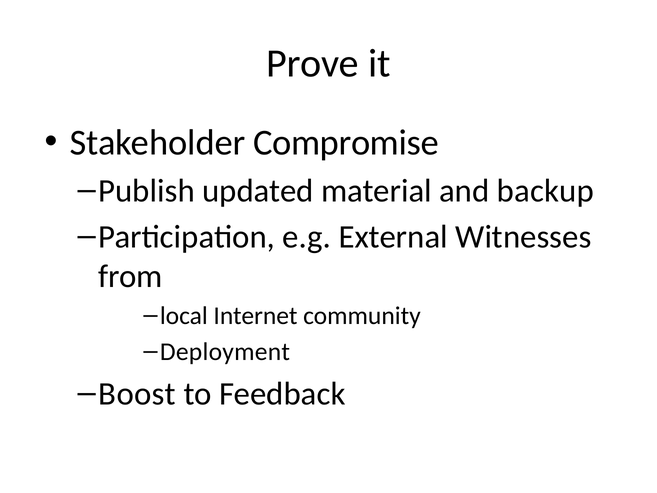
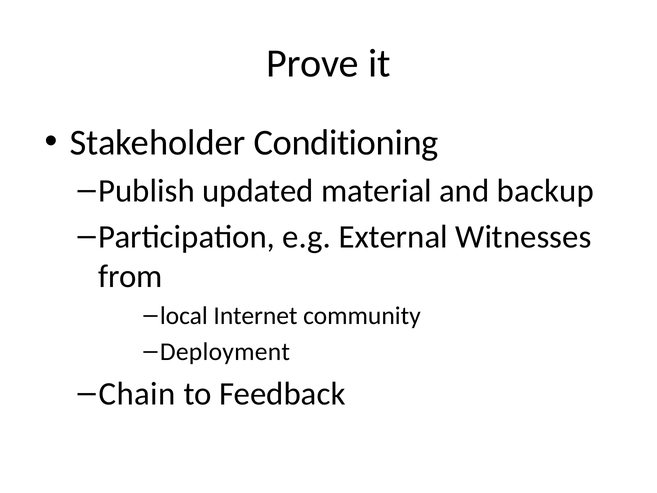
Compromise: Compromise -> Conditioning
Boost: Boost -> Chain
